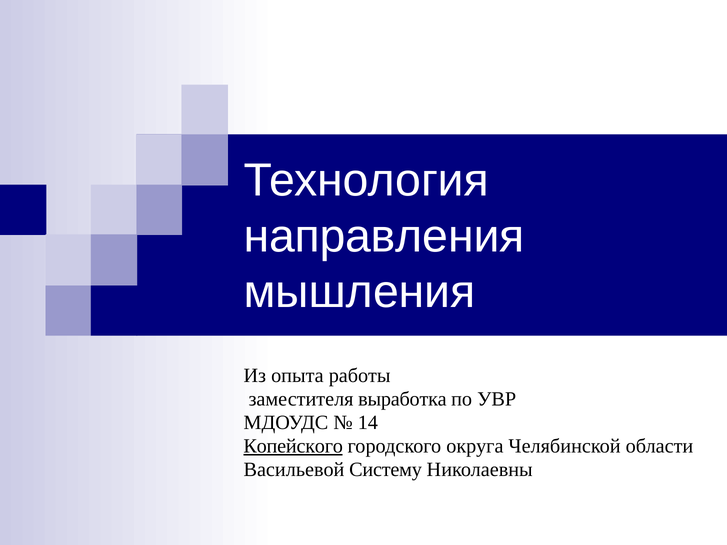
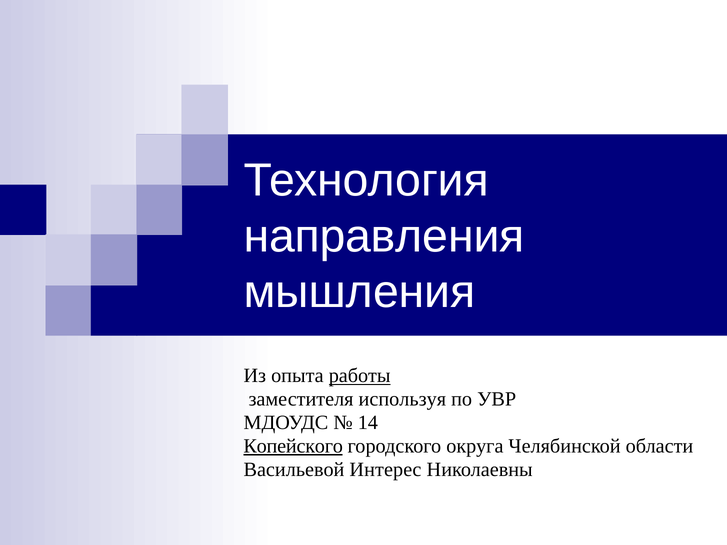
работы underline: none -> present
выработка: выработка -> используя
Систему: Систему -> Интерес
